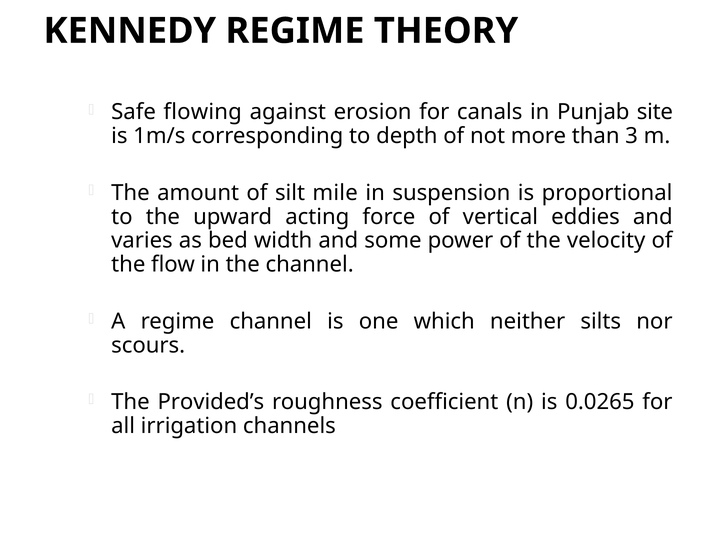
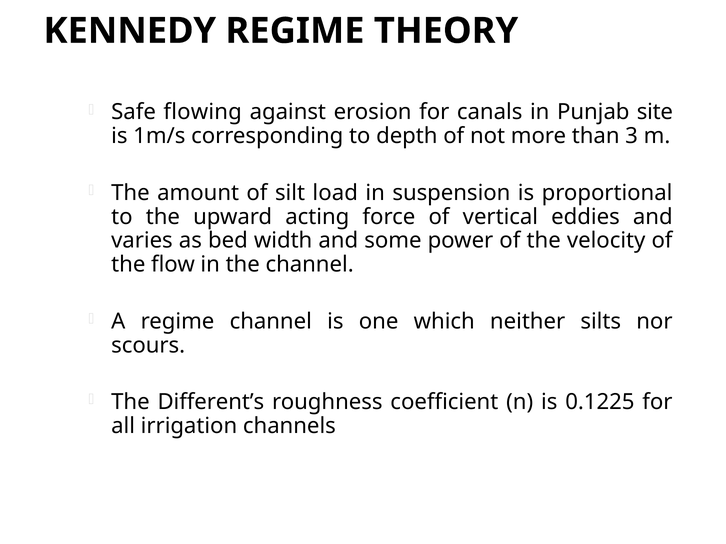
mile: mile -> load
Provided’s: Provided’s -> Different’s
0.0265: 0.0265 -> 0.1225
